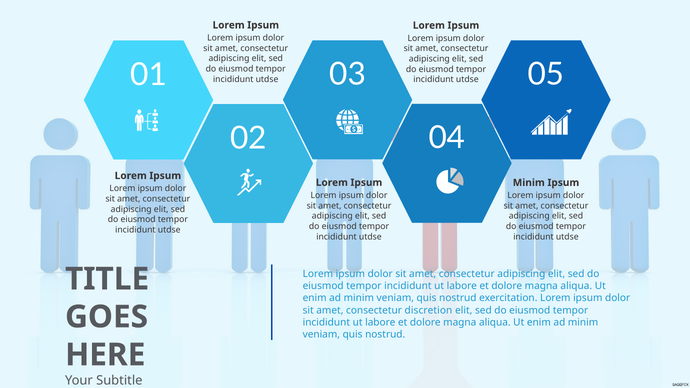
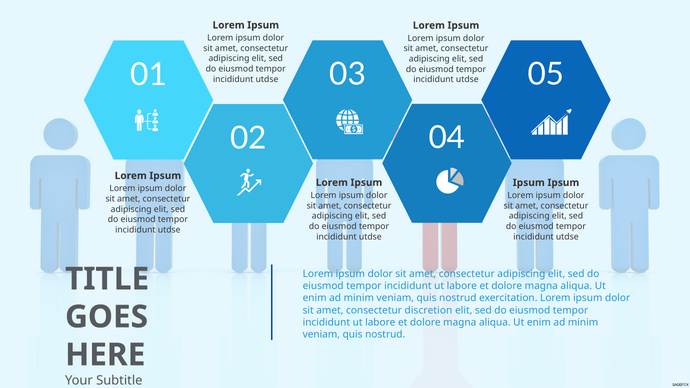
Minim at (529, 183): Minim -> Ipsum
